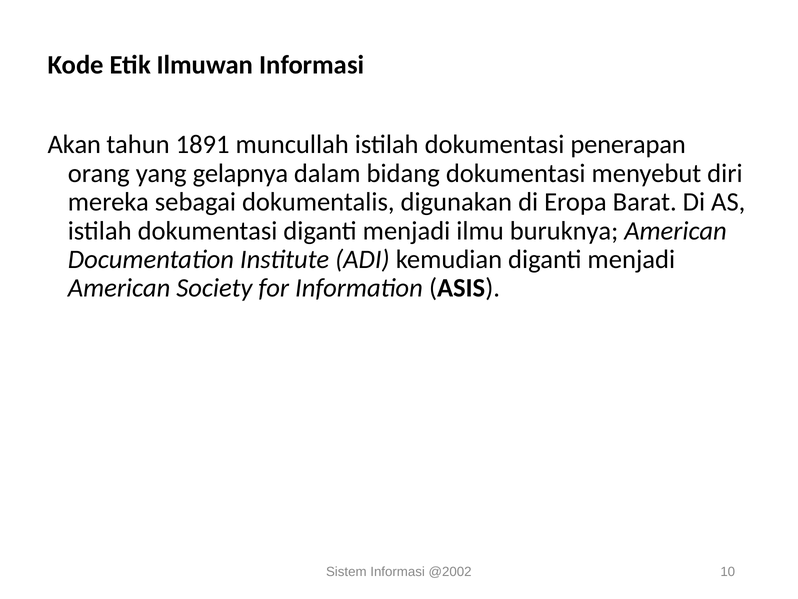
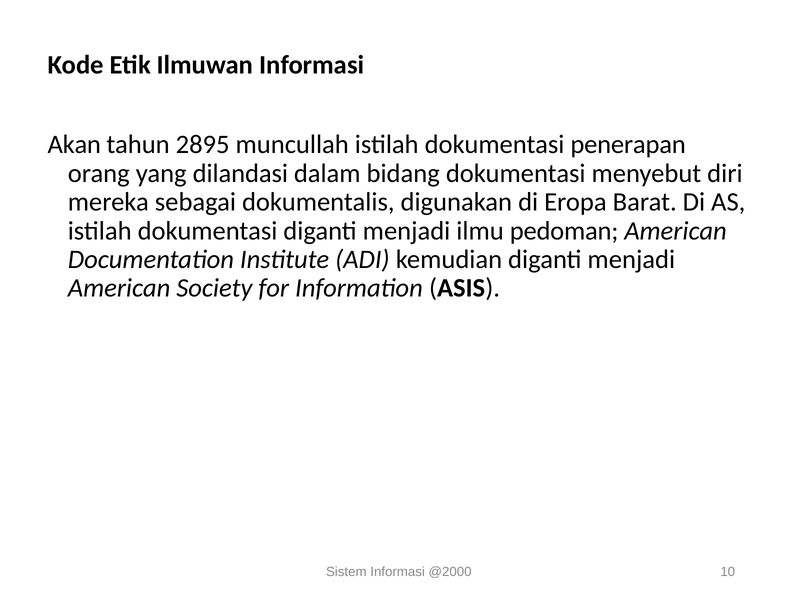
1891: 1891 -> 2895
gelapnya: gelapnya -> dilandasi
buruknya: buruknya -> pedoman
@2002: @2002 -> @2000
